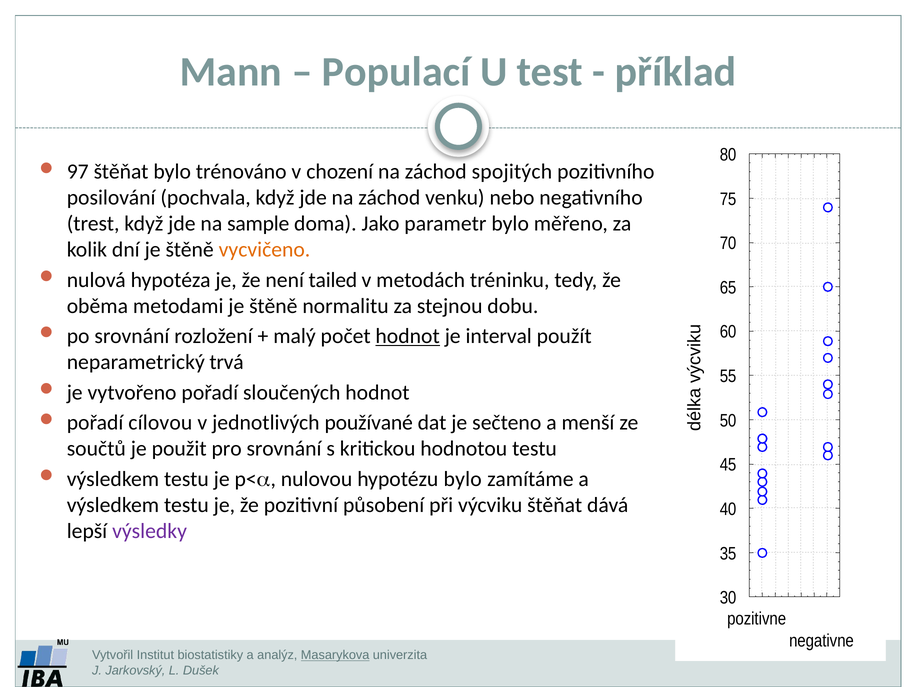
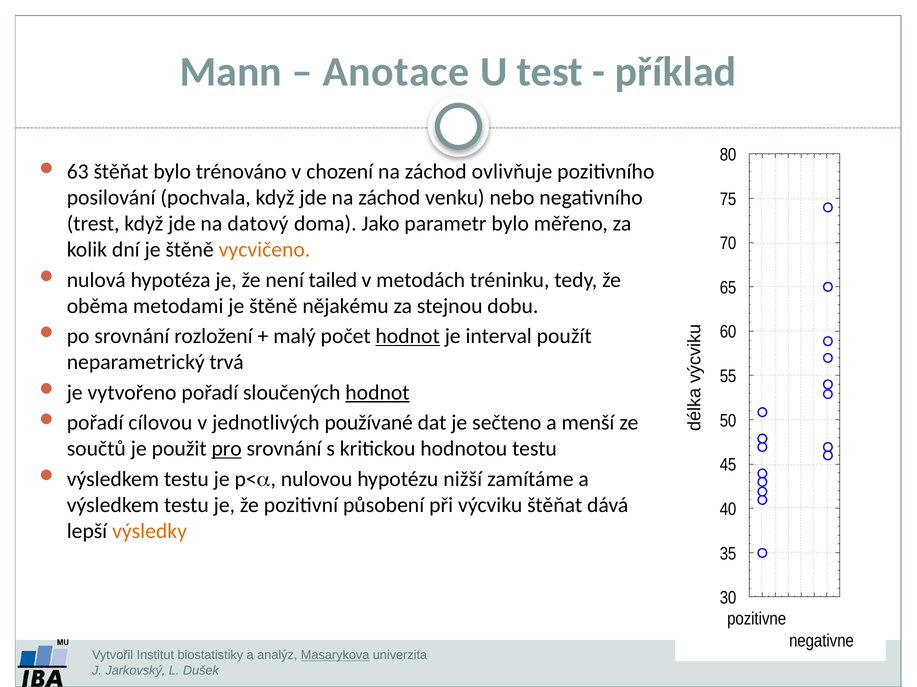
Populací: Populací -> Anotace
97: 97 -> 63
spojitých: spojitých -> ovlivňuje
sample: sample -> datový
normalitu: normalitu -> nějakému
hodnot at (377, 393) underline: none -> present
pro underline: none -> present
hypotézu bylo: bylo -> nižší
výsledky colour: purple -> orange
